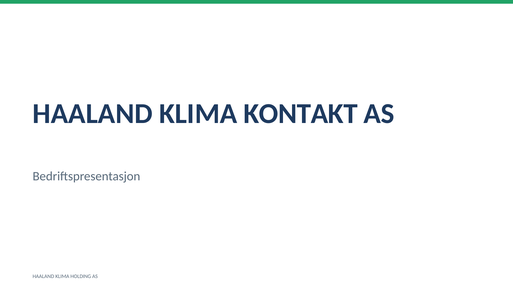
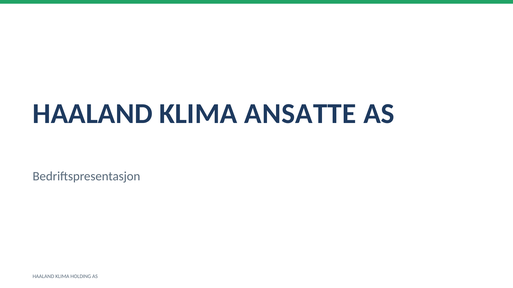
KONTAKT: KONTAKT -> ANSATTE
